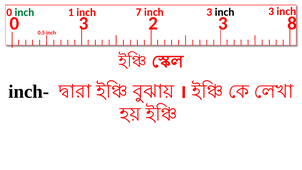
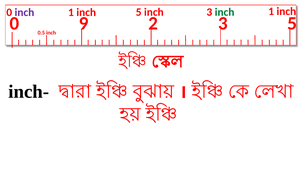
inch at (24, 12) colour: green -> purple
inch 7: 7 -> 5
inch at (225, 12) colour: black -> green
3 at (271, 11): 3 -> 1
0 3: 3 -> 9
3 8: 8 -> 5
